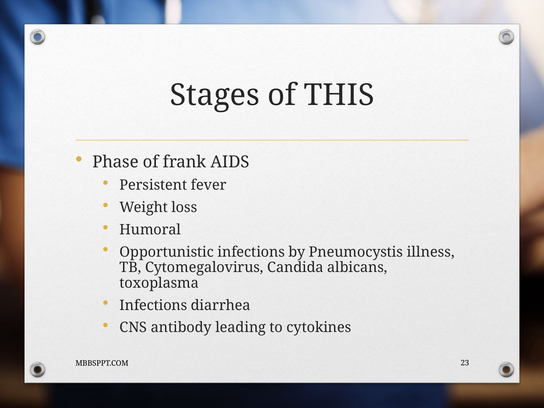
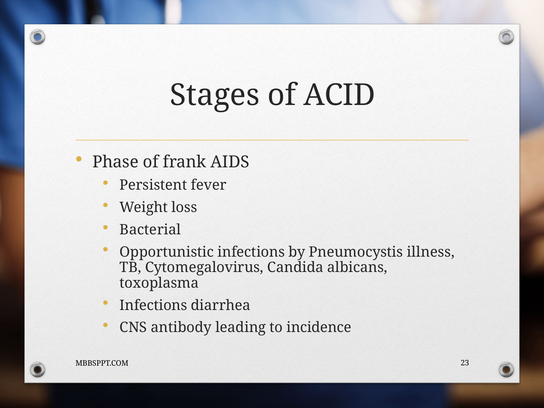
THIS: THIS -> ACID
Humoral: Humoral -> Bacterial
cytokines: cytokines -> incidence
